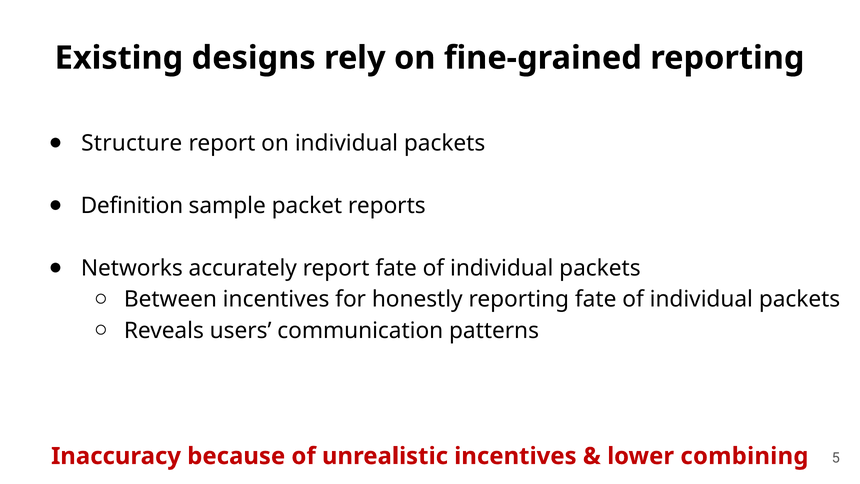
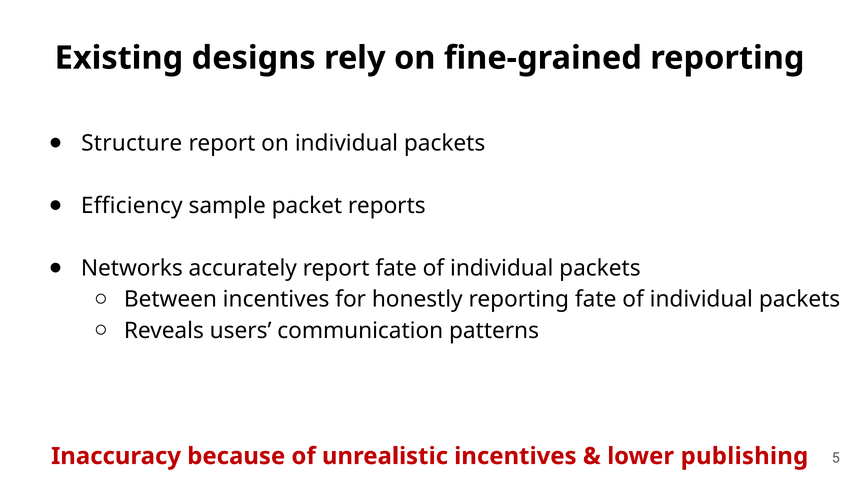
Definition: Definition -> Efficiency
combining: combining -> publishing
